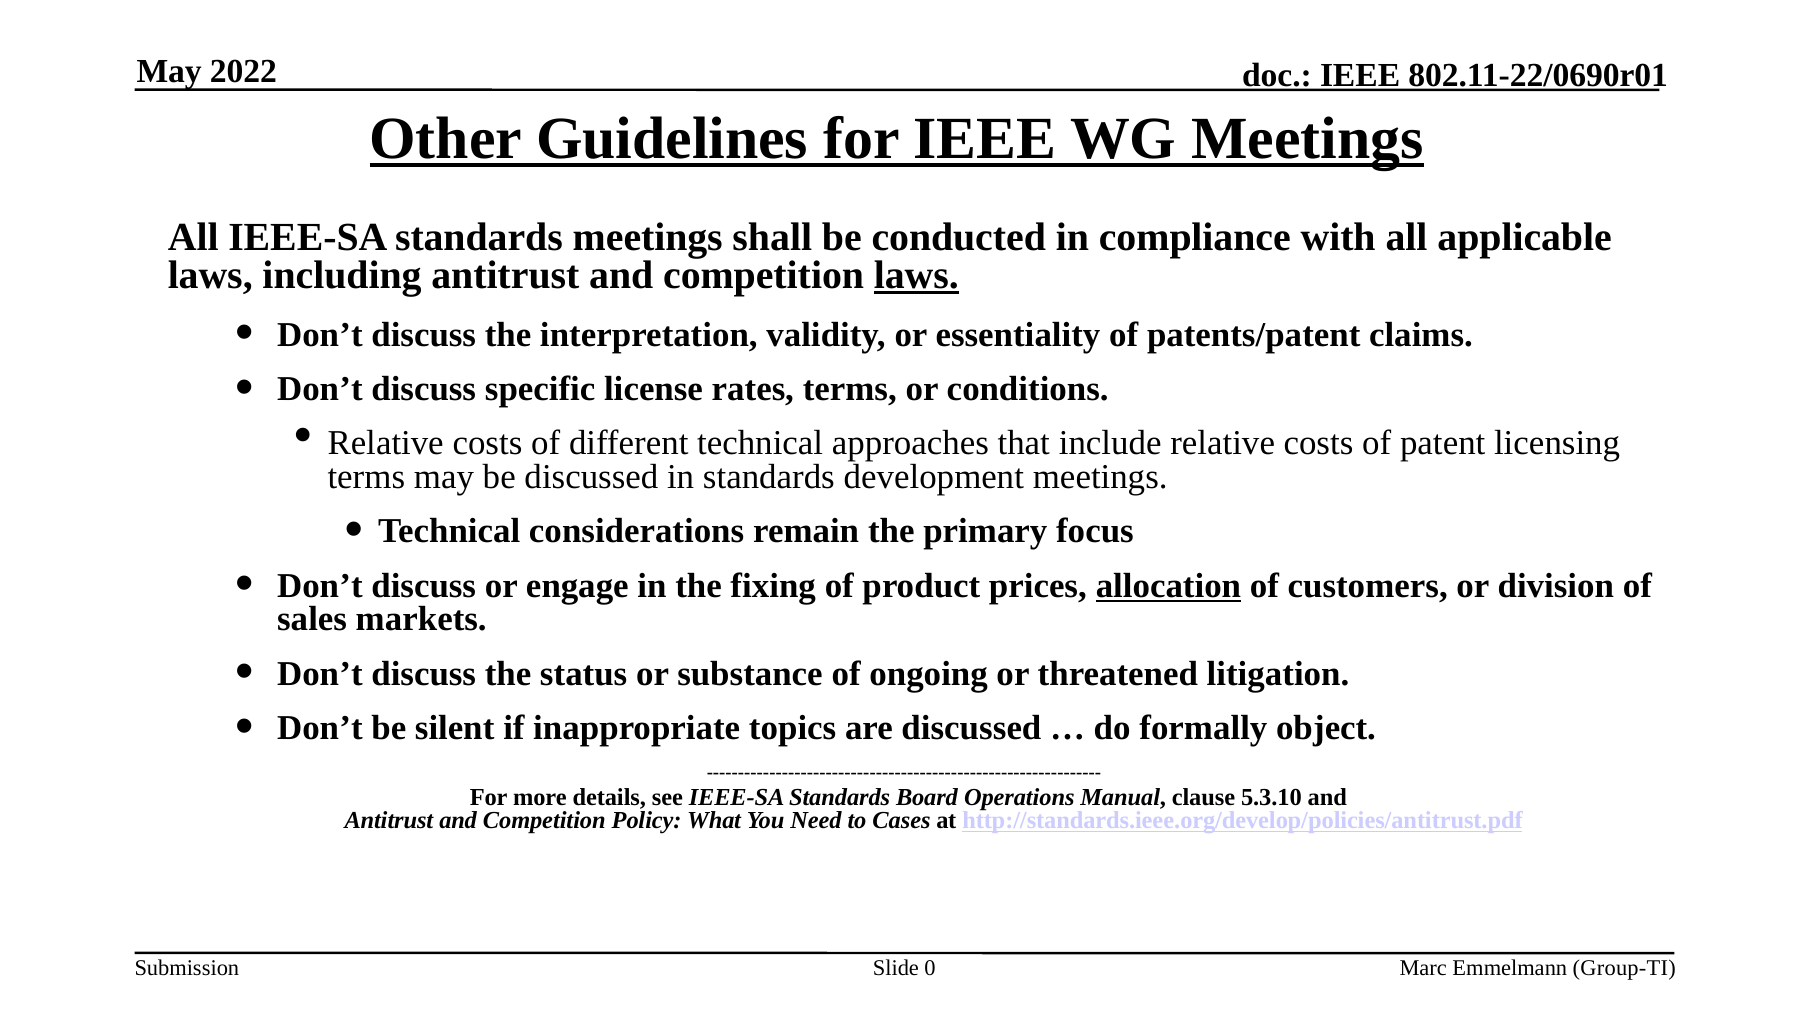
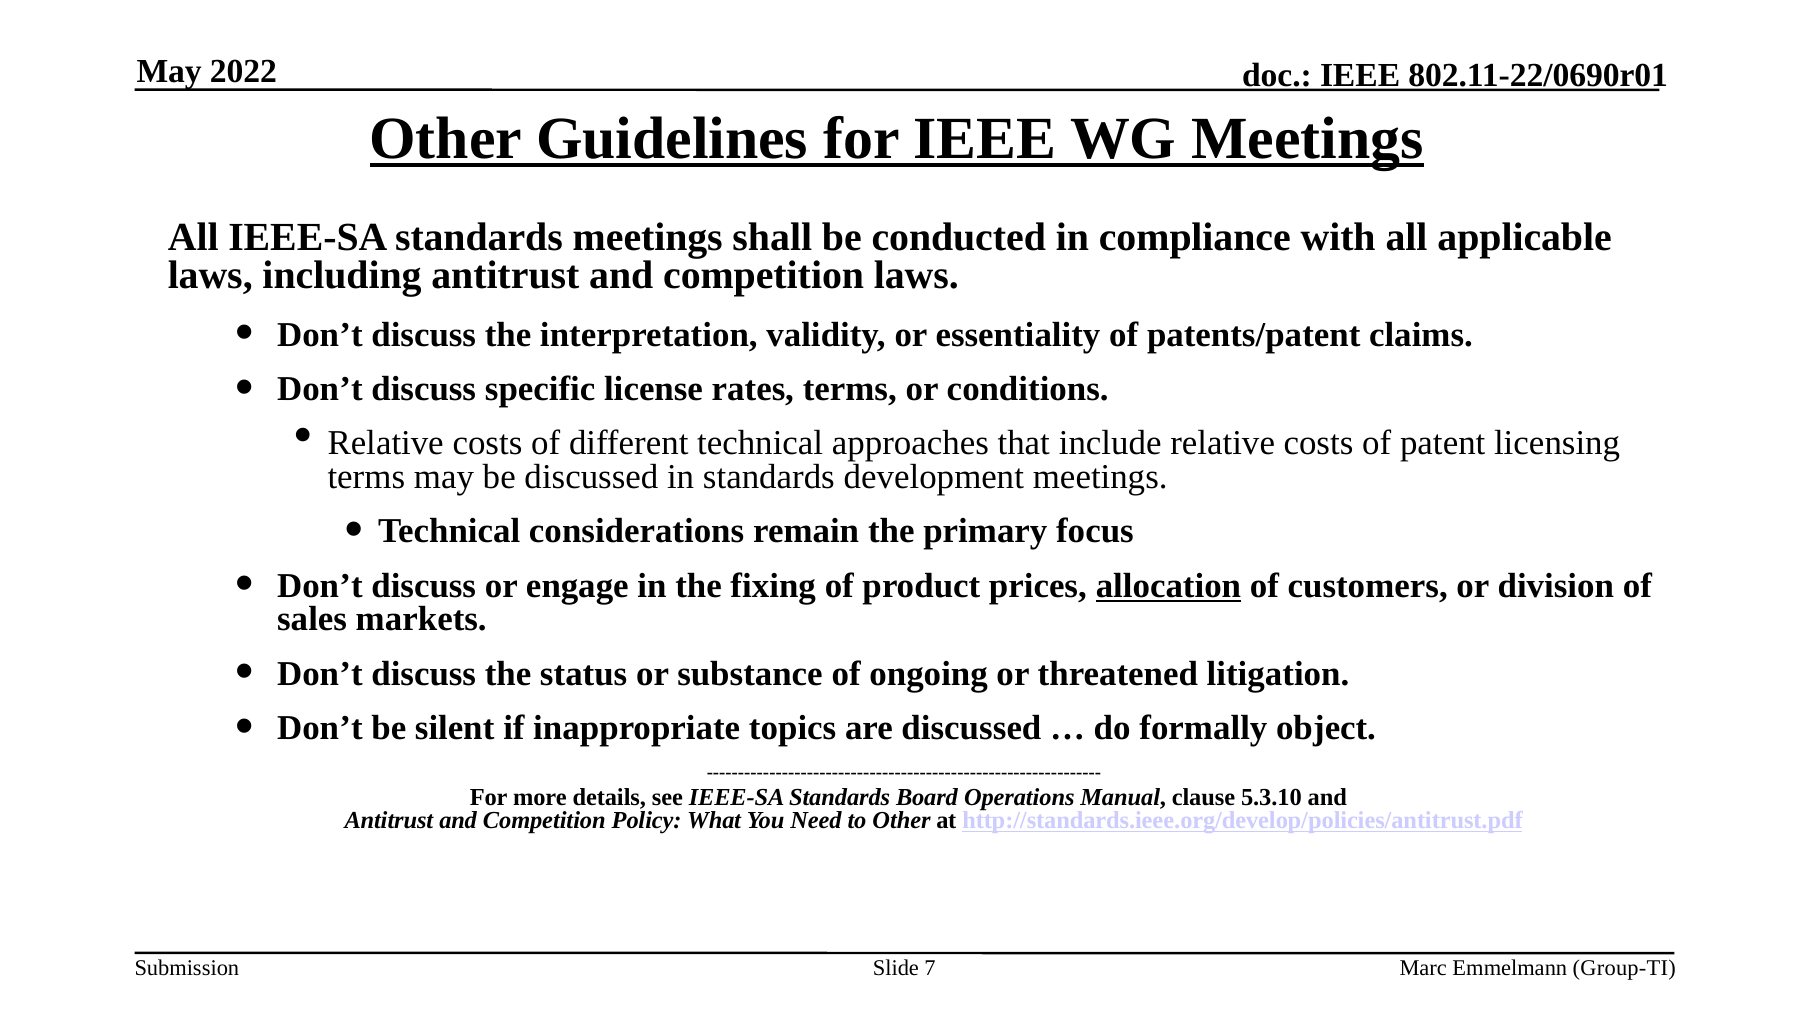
laws at (916, 275) underline: present -> none
to Cases: Cases -> Other
0: 0 -> 7
